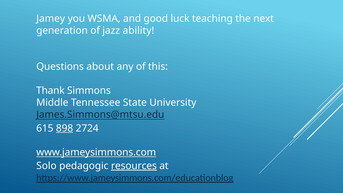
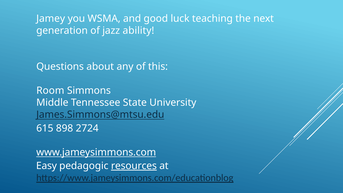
Thank: Thank -> Room
898 underline: present -> none
Solo: Solo -> Easy
